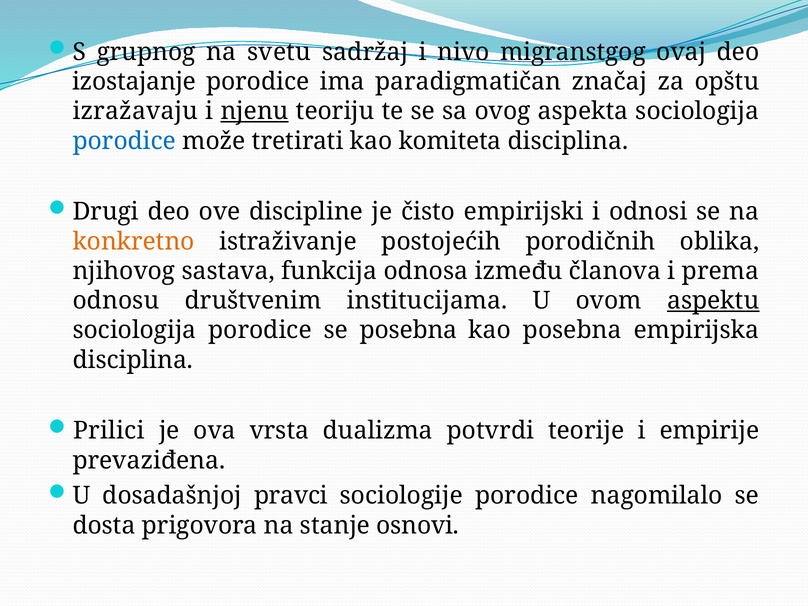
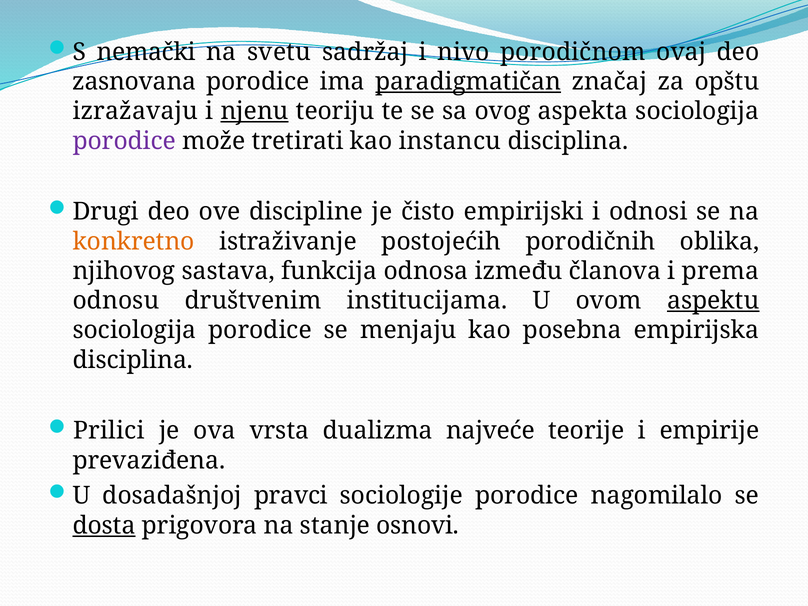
grupnog: grupnog -> nemački
migranstgog: migranstgog -> porodičnom
izostajanje: izostajanje -> zasnovana
paradigmatičan underline: none -> present
porodice at (124, 141) colour: blue -> purple
komiteta: komiteta -> instancu
se posebna: posebna -> menjaju
potvrdi: potvrdi -> najveće
dosta underline: none -> present
